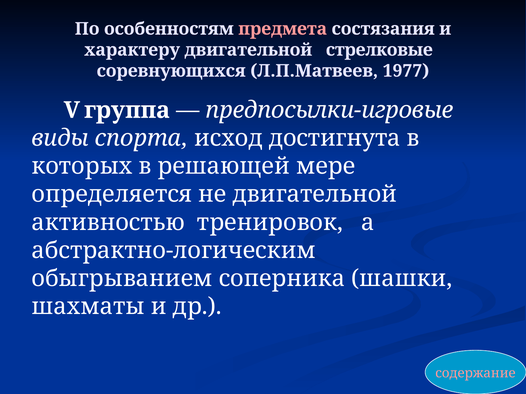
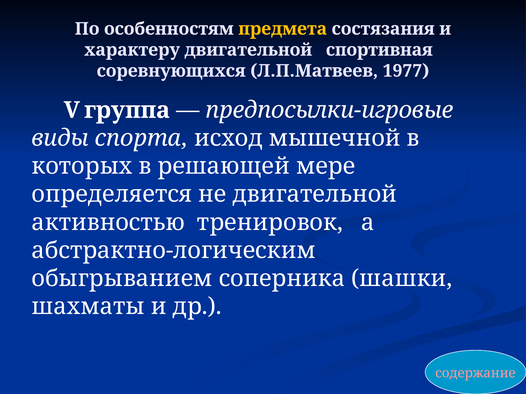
предмета colour: pink -> yellow
стрелковые: стрелковые -> спортивная
достигнута: достигнута -> мышечной
